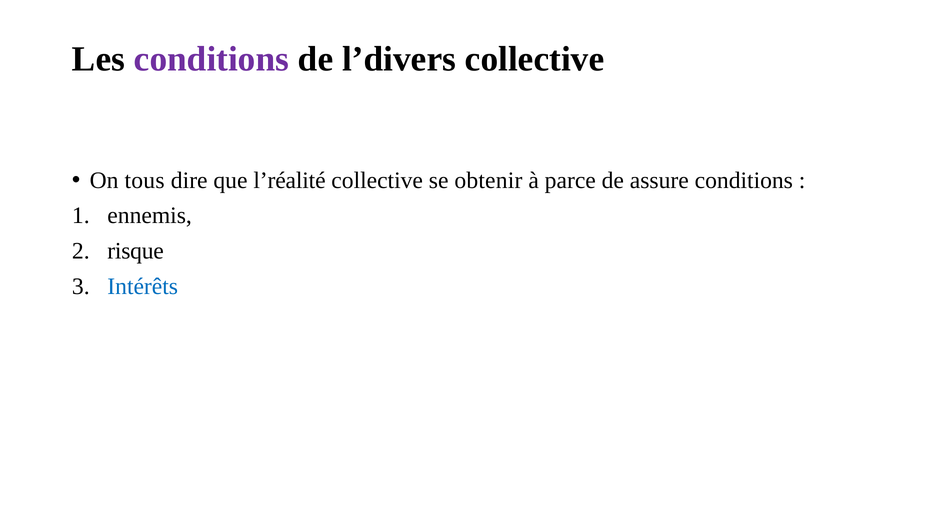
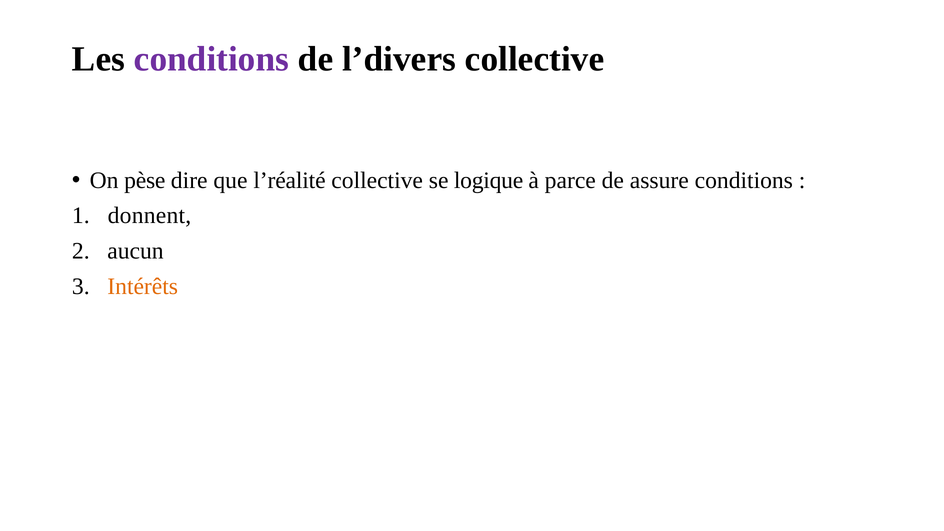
tous: tous -> pèse
obtenir: obtenir -> logique
ennemis: ennemis -> donnent
risque: risque -> aucun
Intérêts colour: blue -> orange
